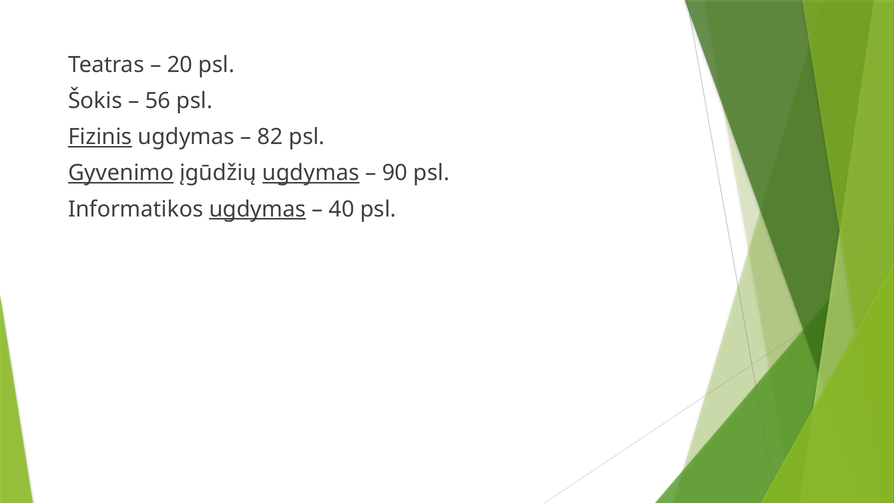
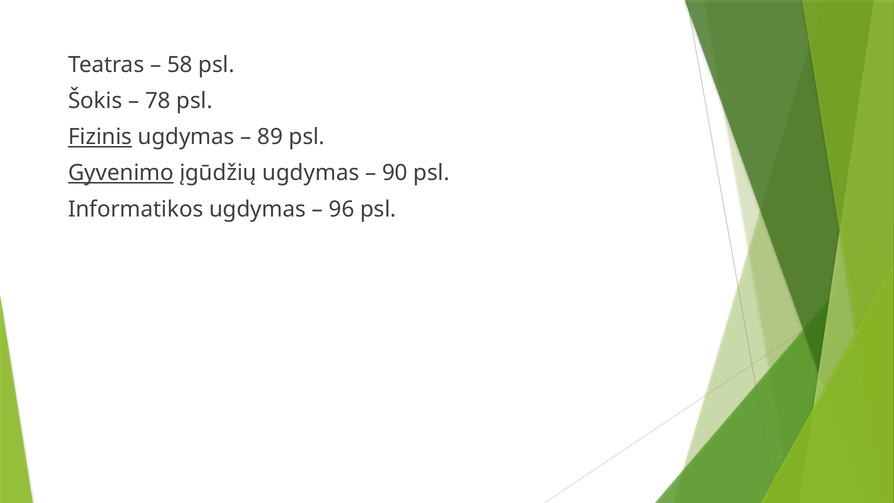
20: 20 -> 58
56: 56 -> 78
82: 82 -> 89
ugdymas at (311, 173) underline: present -> none
ugdymas at (258, 209) underline: present -> none
40: 40 -> 96
